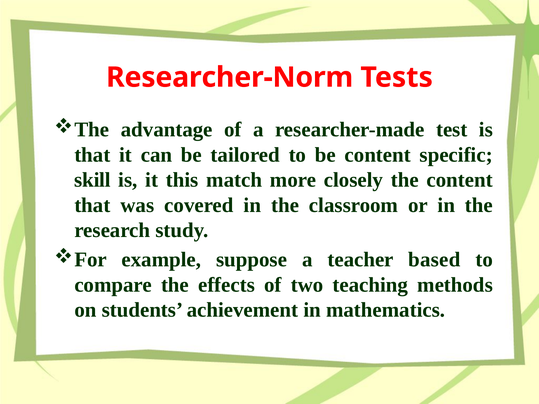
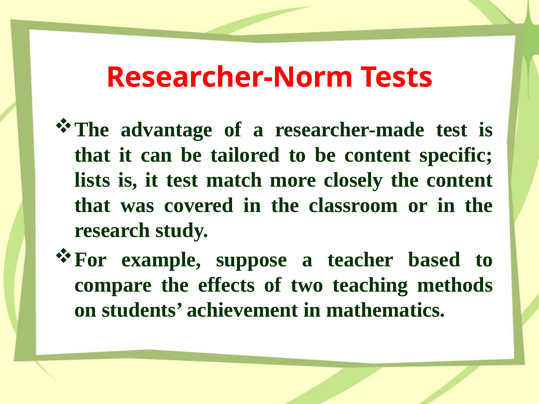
skill: skill -> lists
it this: this -> test
